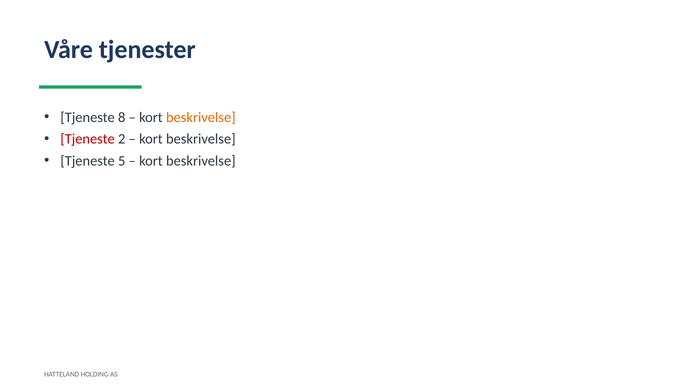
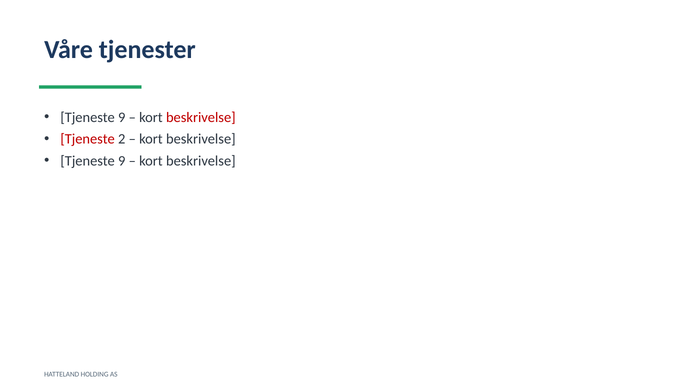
8 at (122, 118): 8 -> 9
beskrivelse at (201, 118) colour: orange -> red
5 at (122, 161): 5 -> 9
